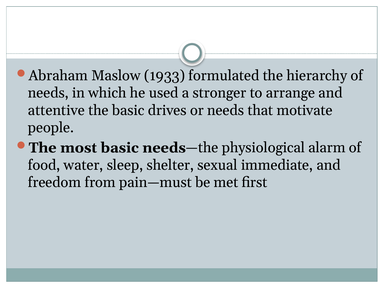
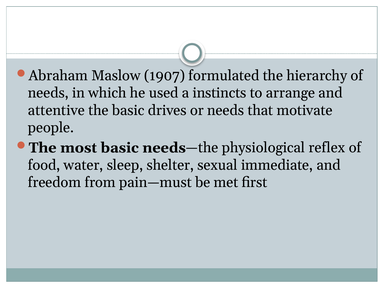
1933: 1933 -> 1907
stronger: stronger -> instincts
alarm: alarm -> reflex
